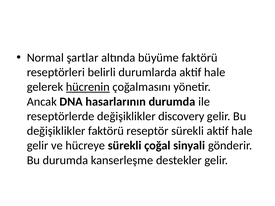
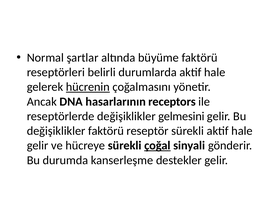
hasarlarının durumda: durumda -> receptors
discovery: discovery -> gelmesini
çoğal underline: none -> present
